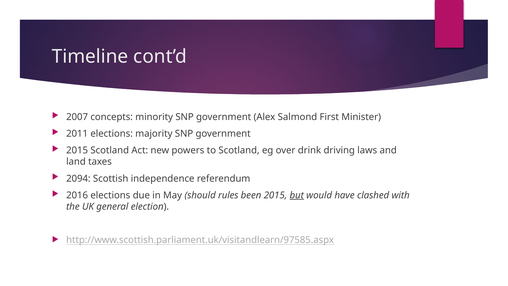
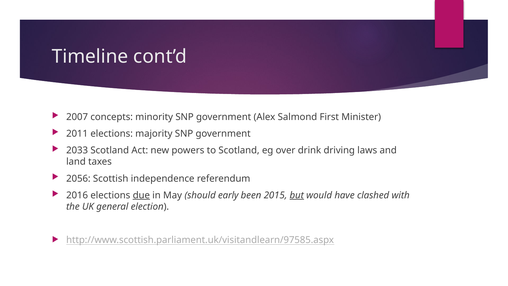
2015 at (77, 150): 2015 -> 2033
2094: 2094 -> 2056
due underline: none -> present
rules: rules -> early
